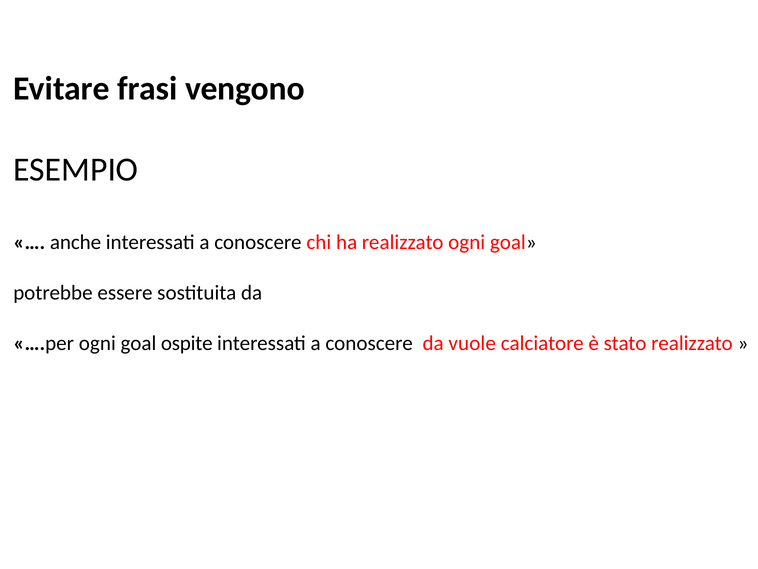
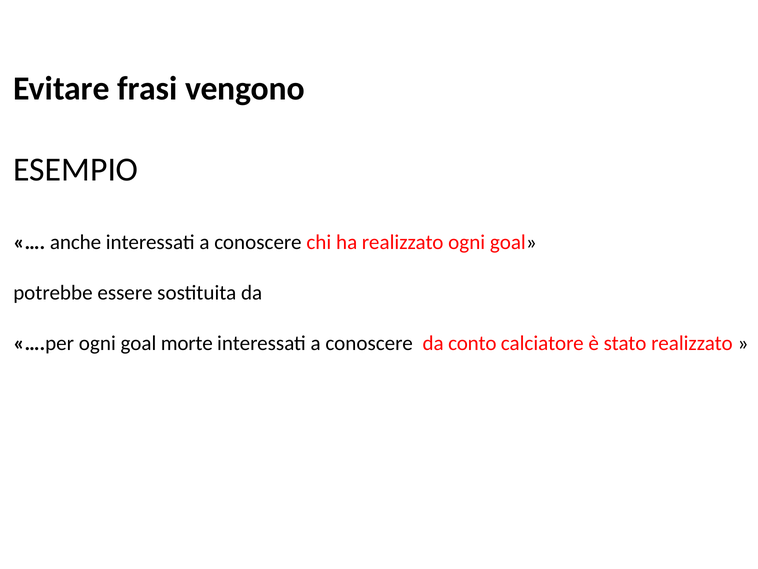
ospite: ospite -> morte
vuole: vuole -> conto
